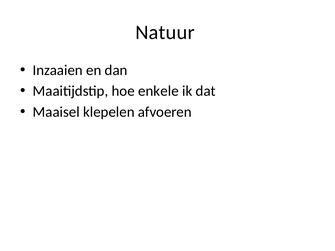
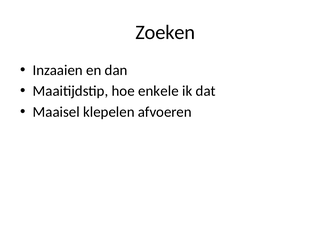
Natuur: Natuur -> Zoeken
